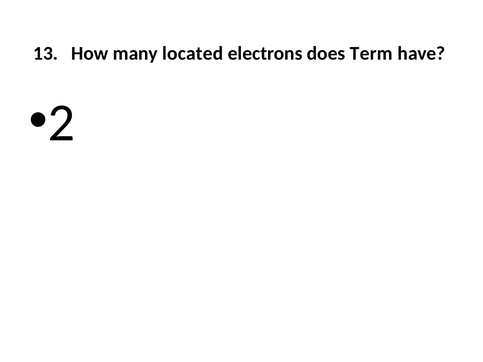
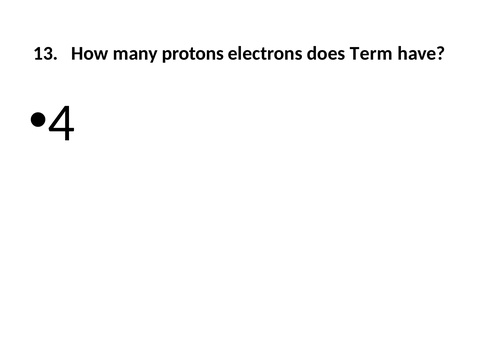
located: located -> protons
2: 2 -> 4
